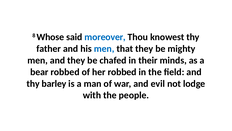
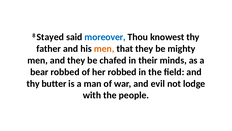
Whose: Whose -> Stayed
men at (104, 49) colour: blue -> orange
barley: barley -> butter
